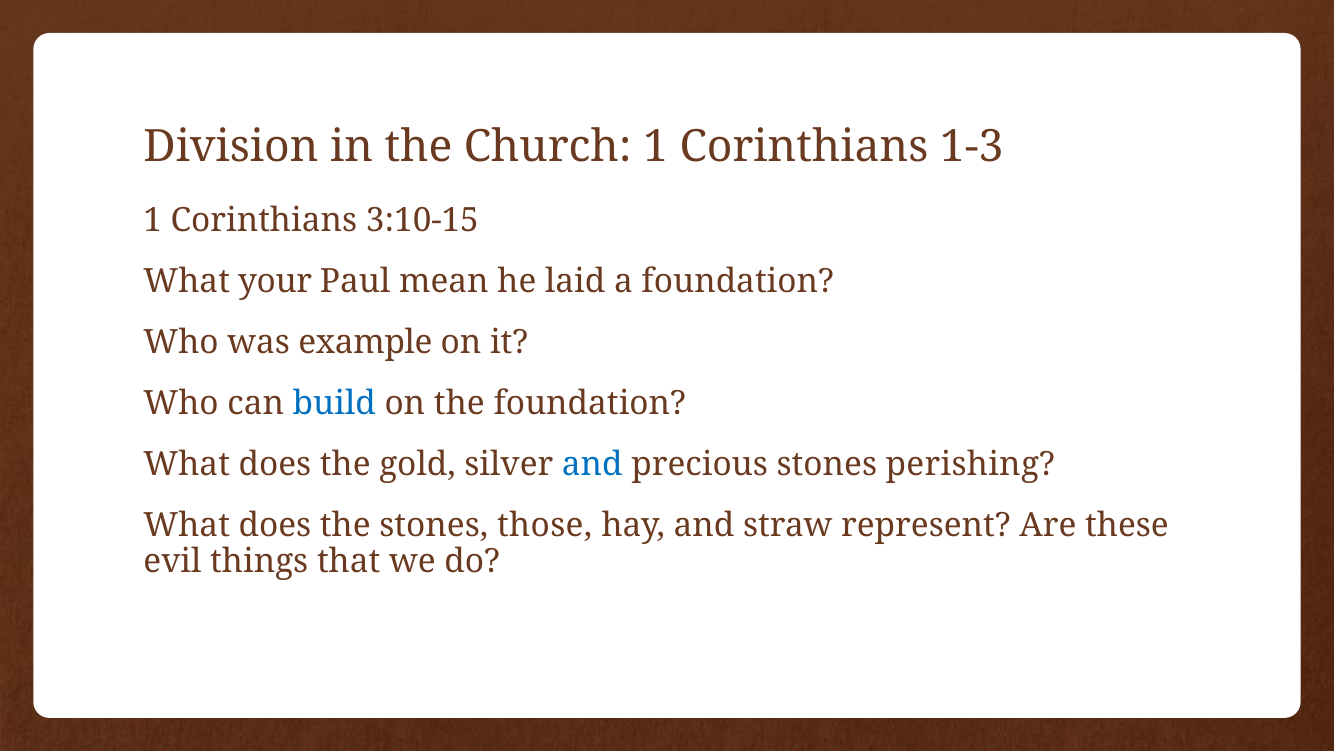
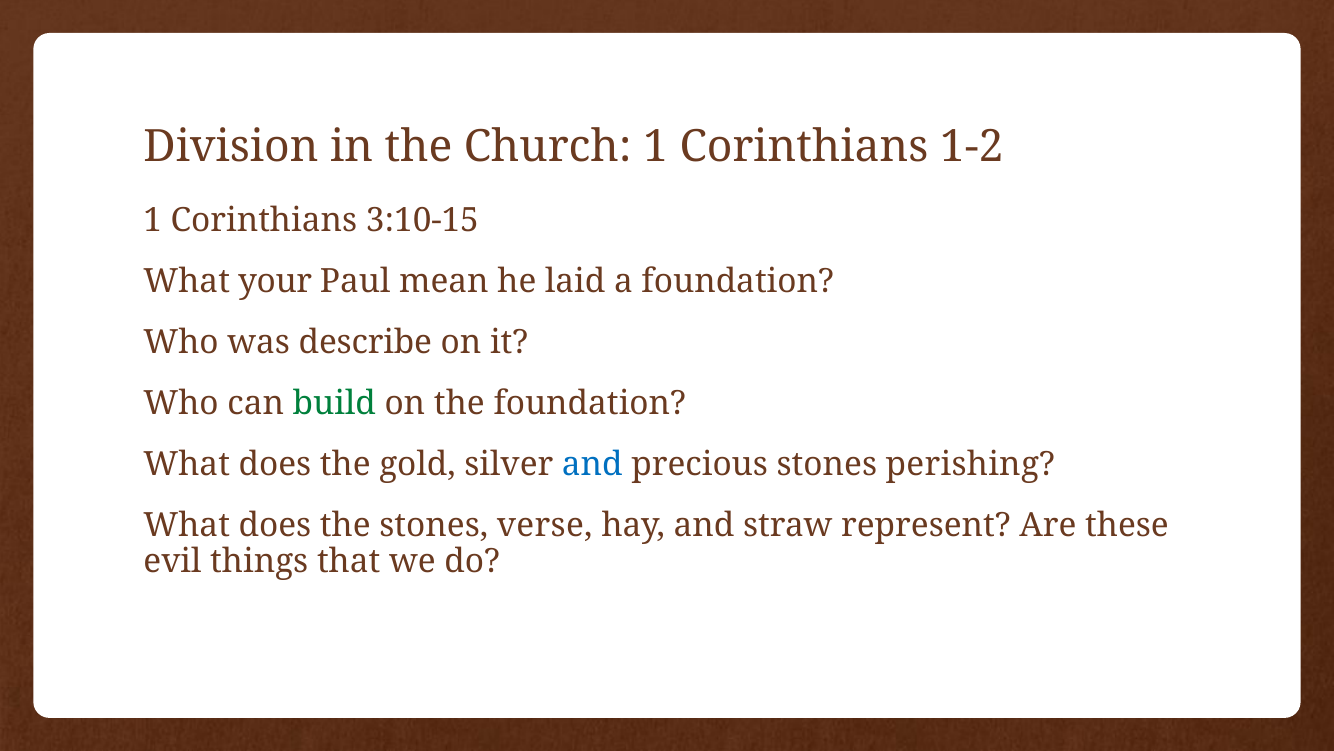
1-3: 1-3 -> 1-2
example: example -> describe
build colour: blue -> green
those: those -> verse
